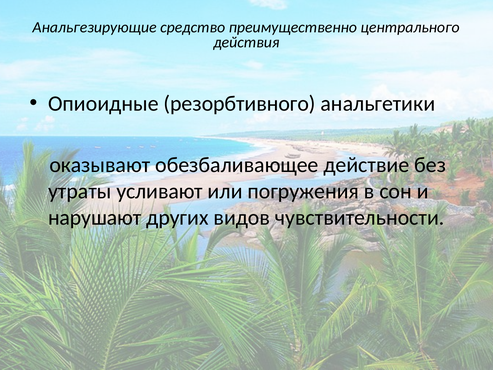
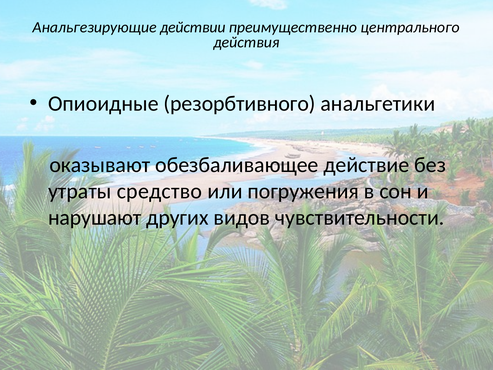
средство: средство -> действии
усливают: усливают -> средство
